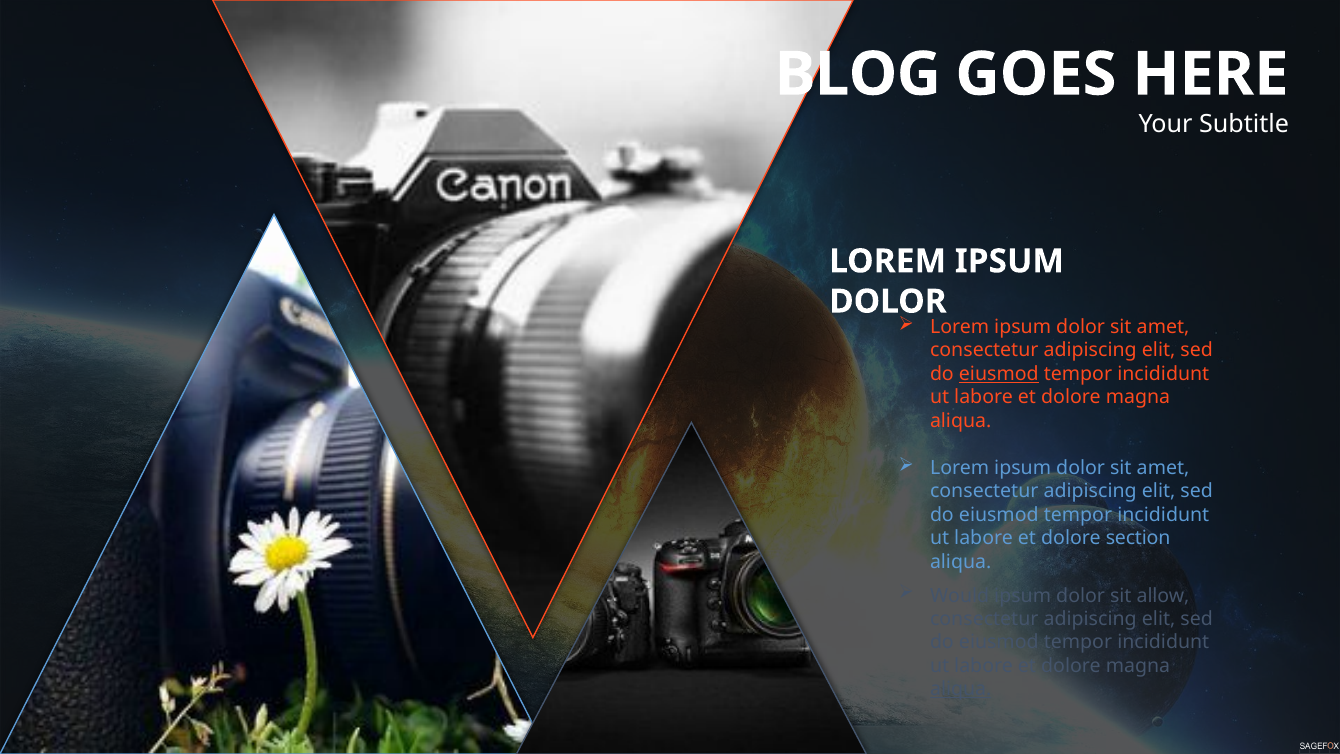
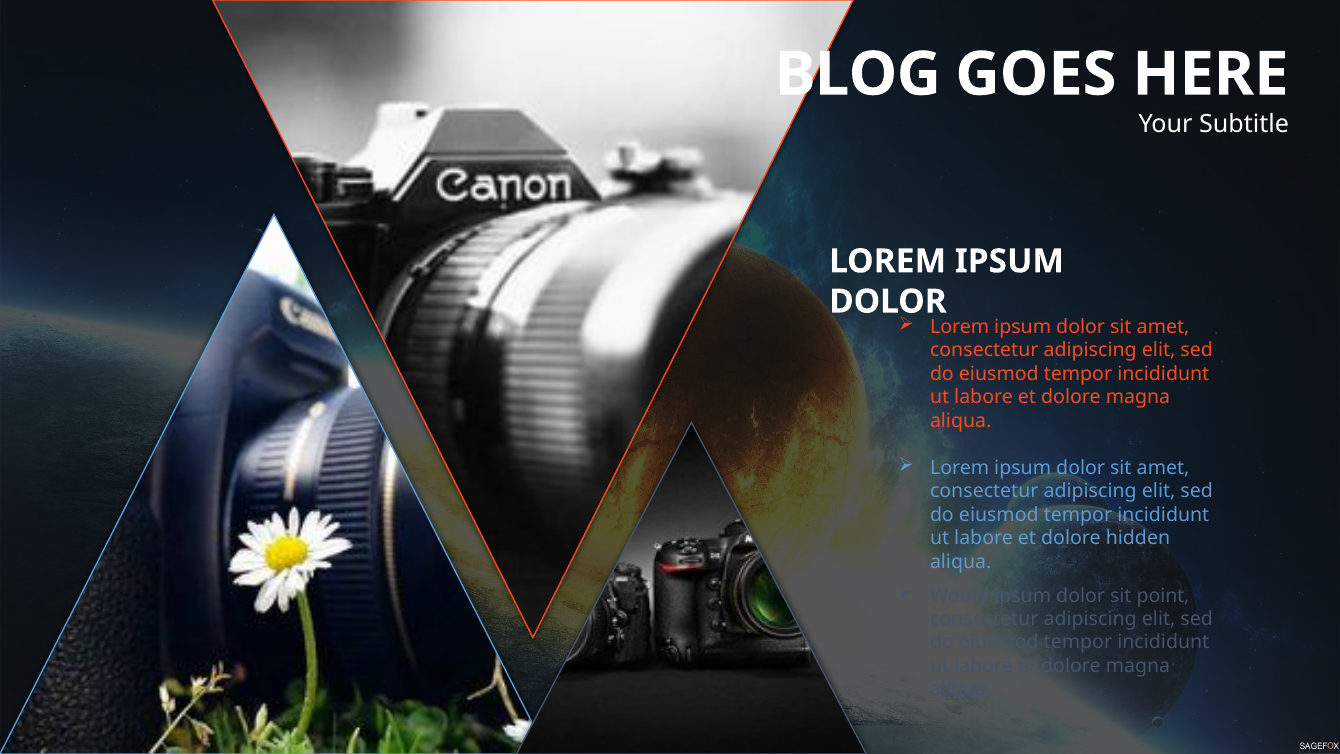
eiusmod at (999, 374) underline: present -> none
section: section -> hidden
allow: allow -> point
